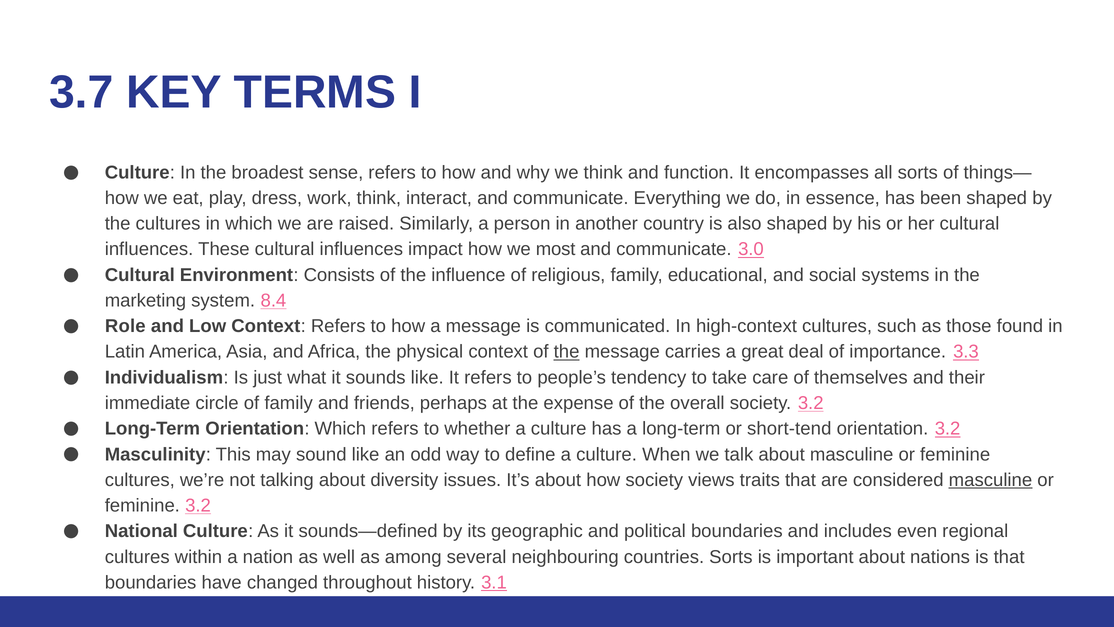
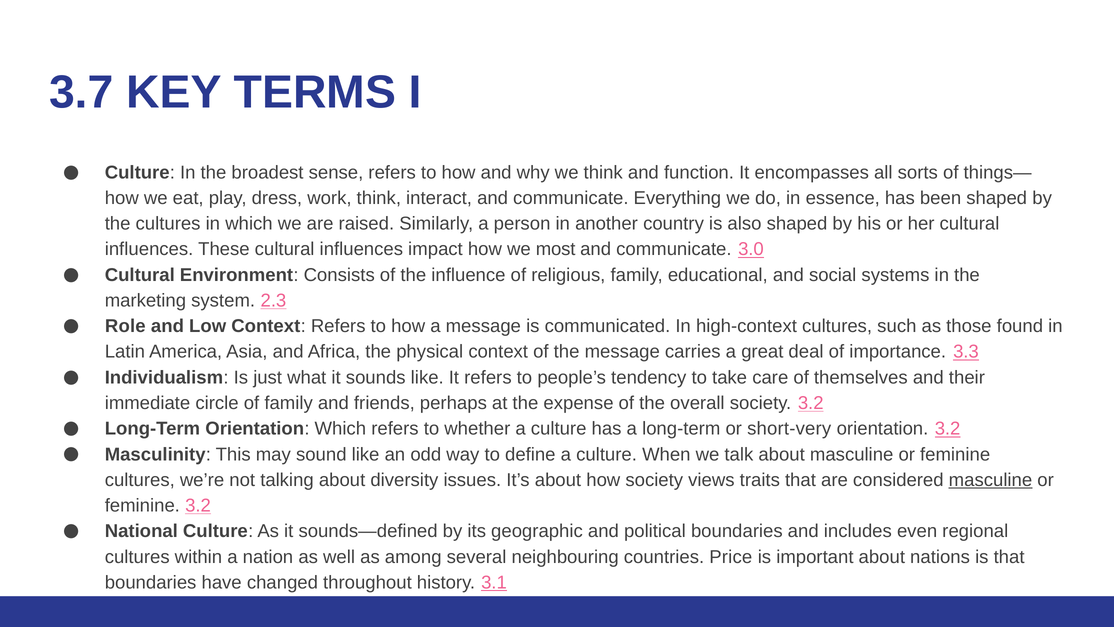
8.4: 8.4 -> 2.3
the at (567, 352) underline: present -> none
short-tend: short-tend -> short-very
countries Sorts: Sorts -> Price
